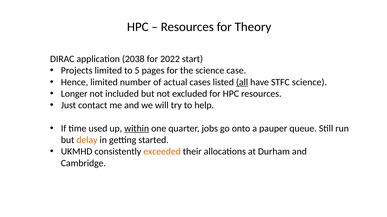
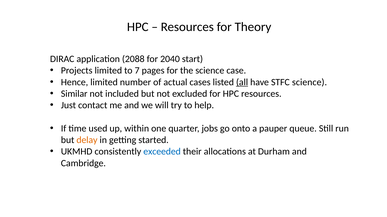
2038: 2038 -> 2088
2022: 2022 -> 2040
5: 5 -> 7
Longer: Longer -> Similar
within underline: present -> none
exceeded colour: orange -> blue
